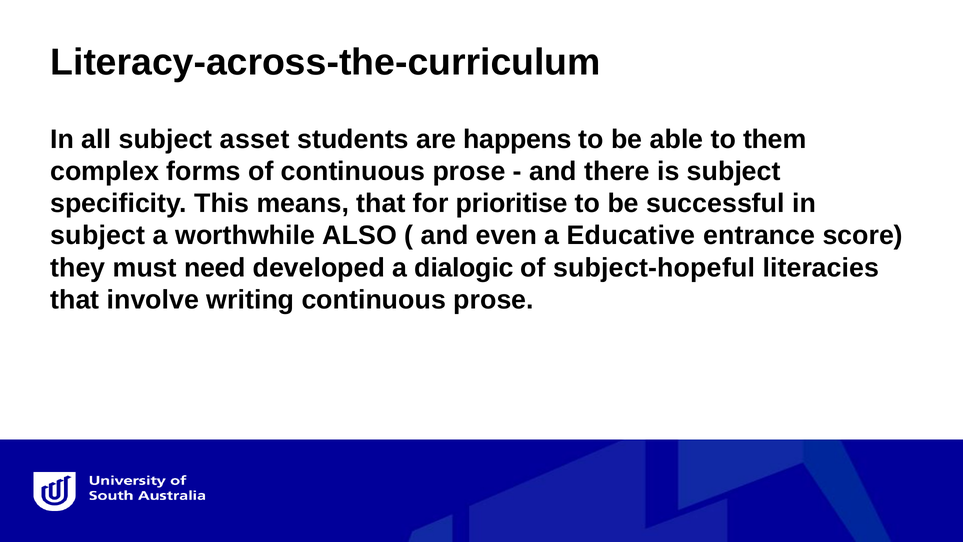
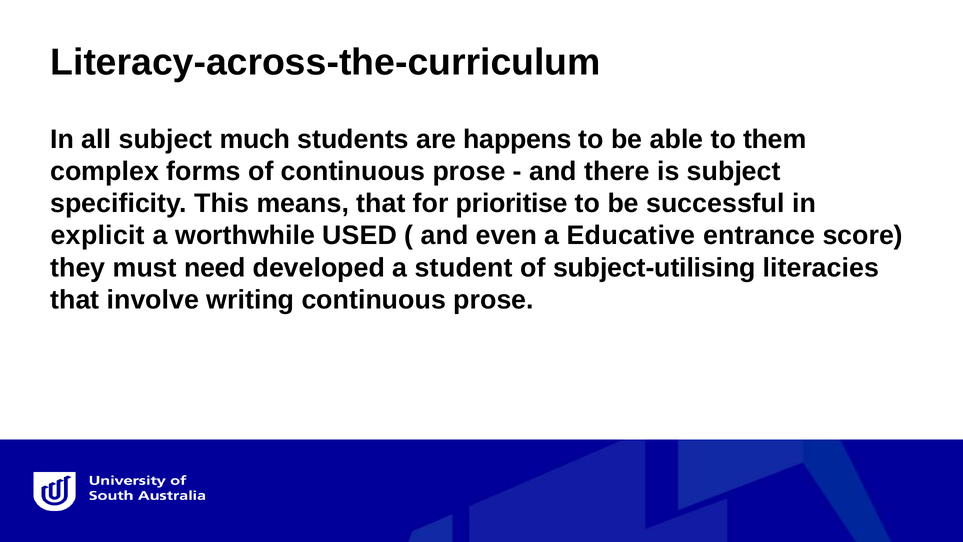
asset: asset -> much
subject at (98, 235): subject -> explicit
ALSO: ALSO -> USED
dialogic: dialogic -> student
subject-hopeful: subject-hopeful -> subject-utilising
